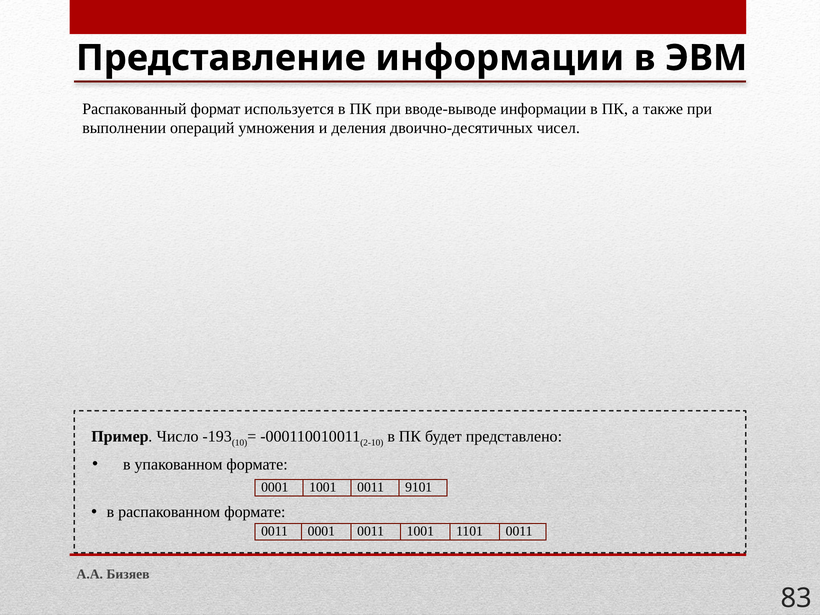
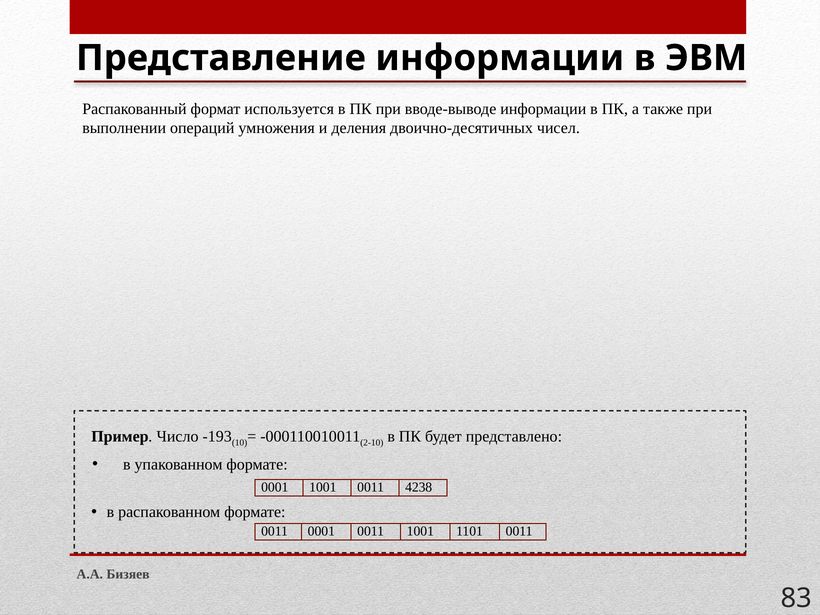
9101: 9101 -> 4238
